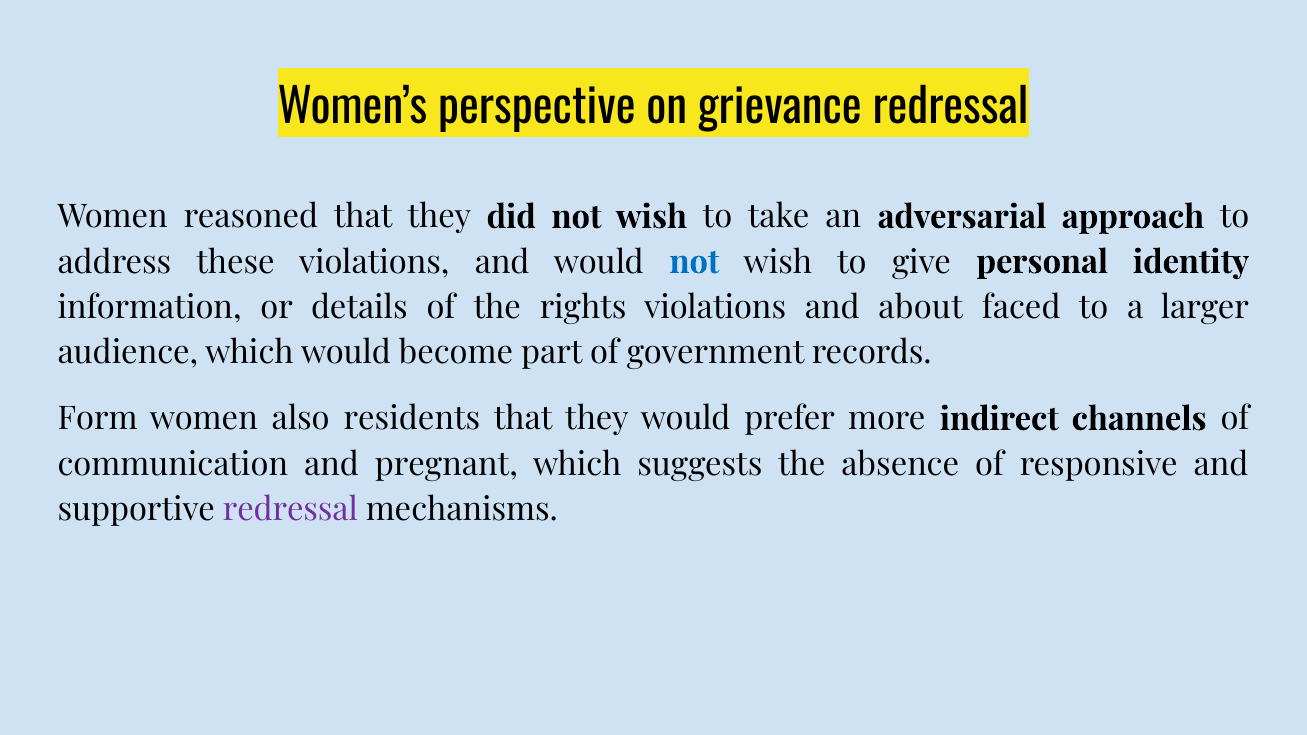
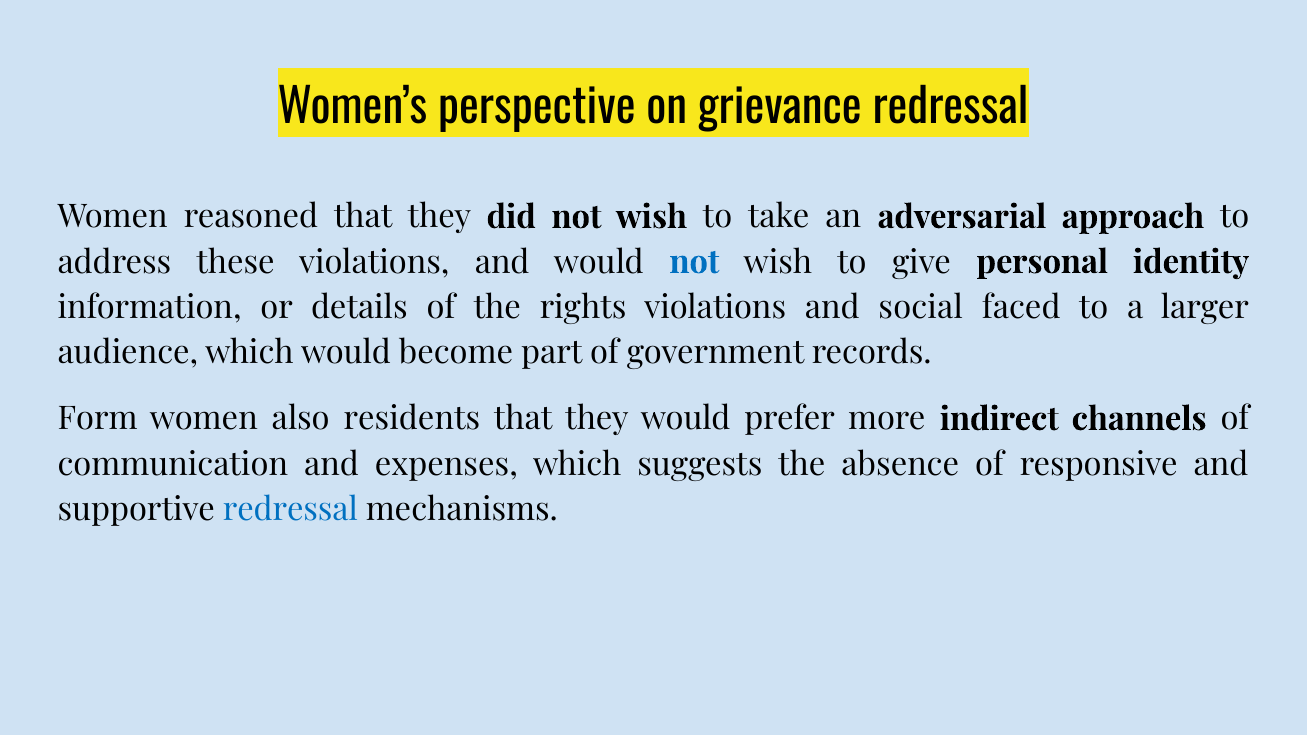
about: about -> social
pregnant: pregnant -> expenses
redressal at (290, 509) colour: purple -> blue
